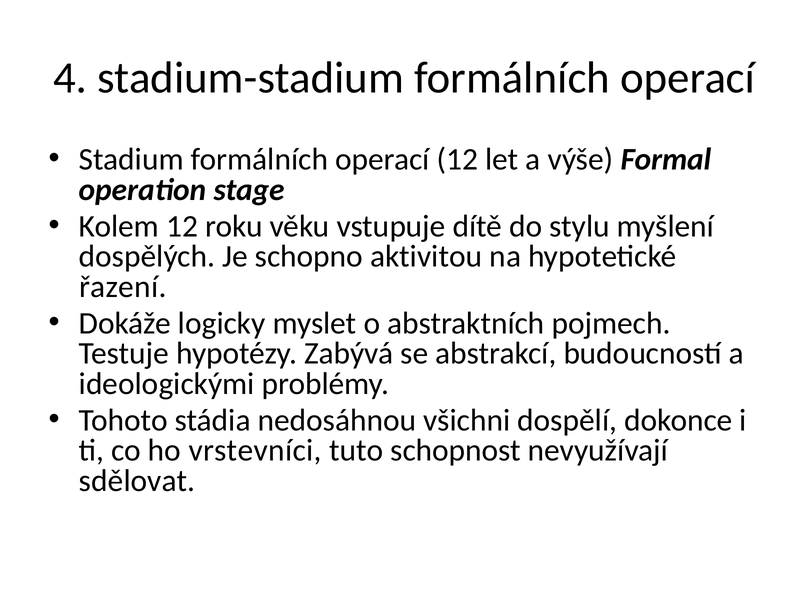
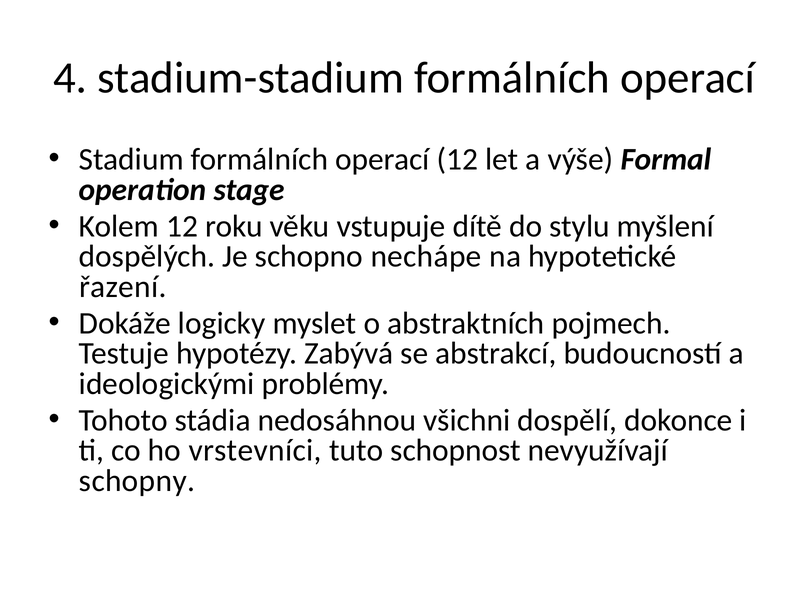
aktivitou: aktivitou -> nechápe
sdělovat: sdělovat -> schopny
